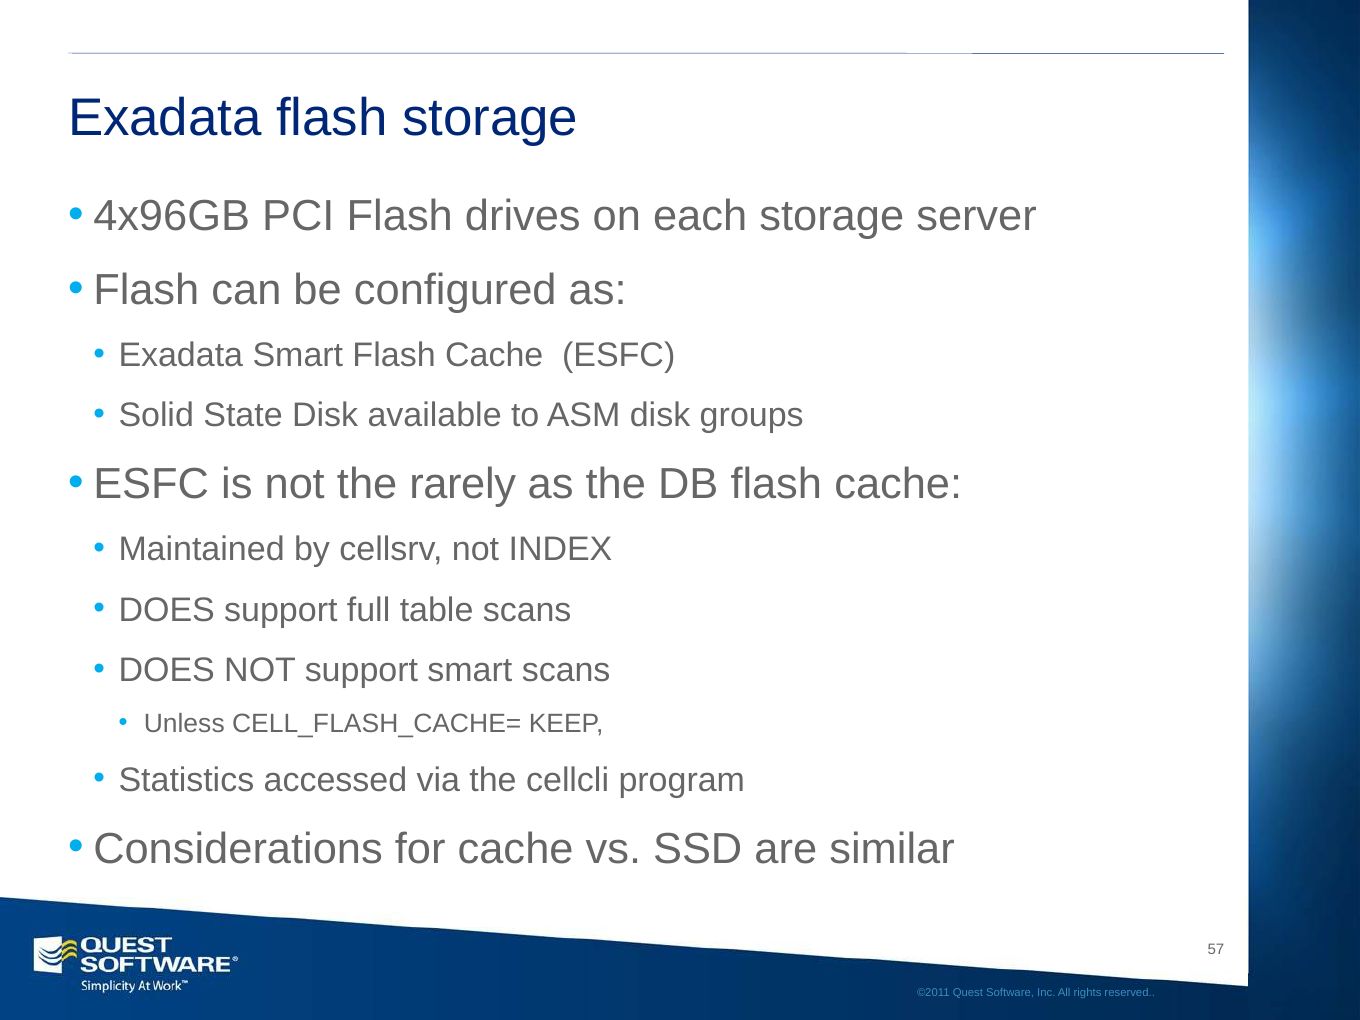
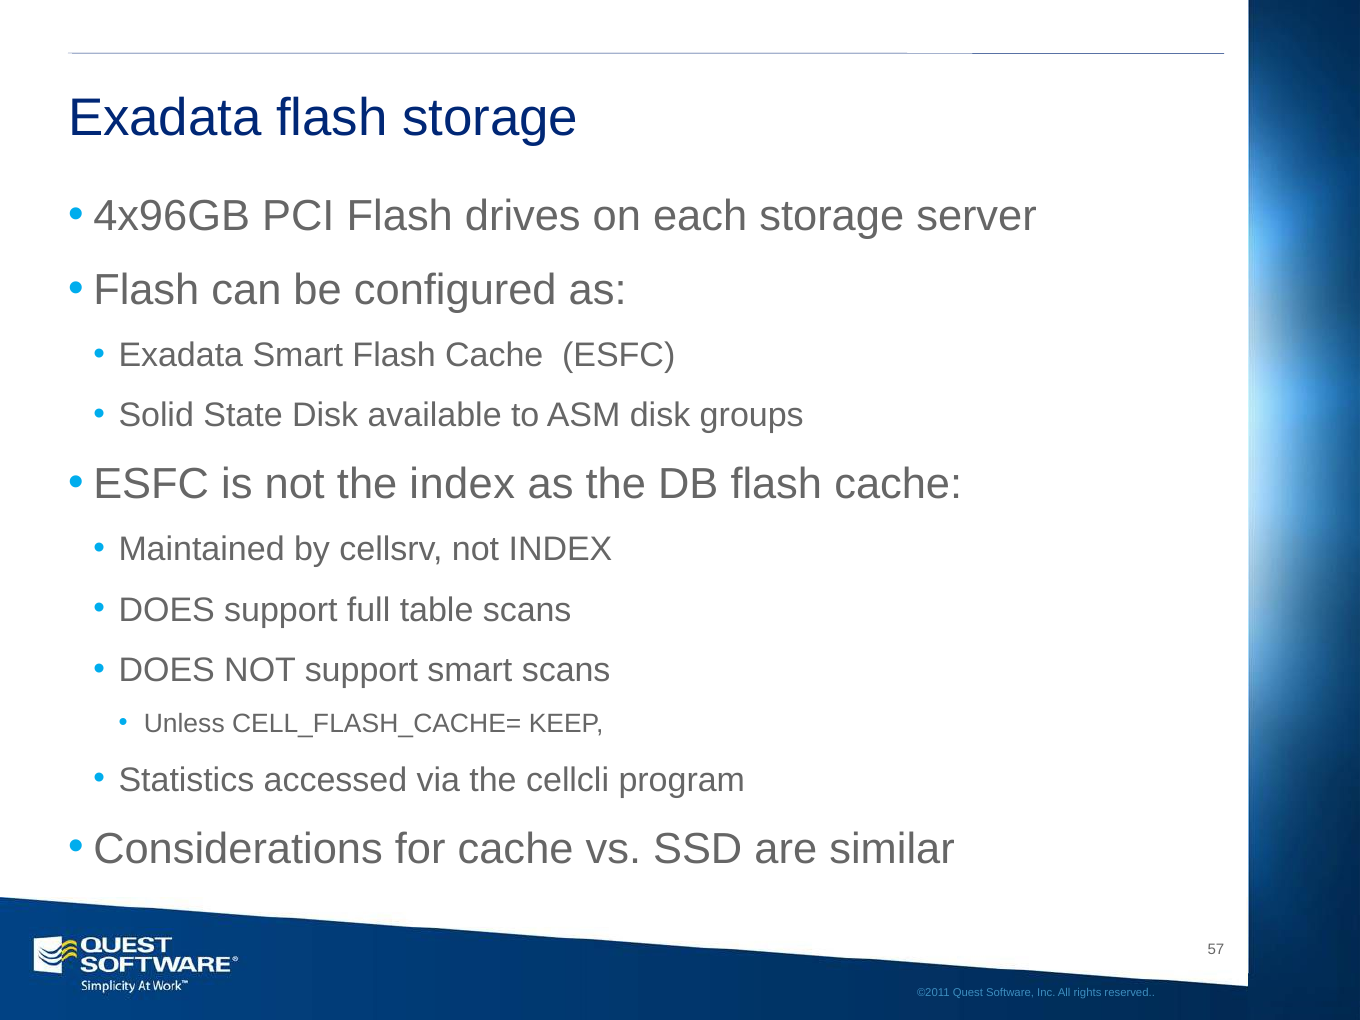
the rarely: rarely -> index
